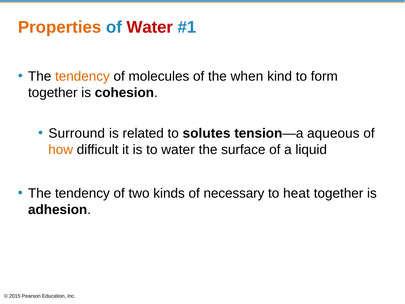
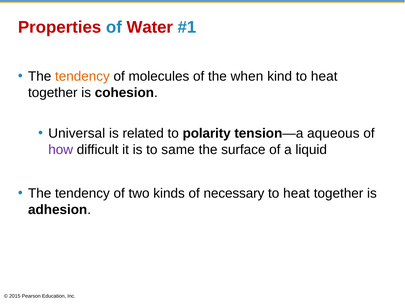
Properties colour: orange -> red
kind to form: form -> heat
Surround: Surround -> Universal
solutes: solutes -> polarity
how colour: orange -> purple
to water: water -> same
